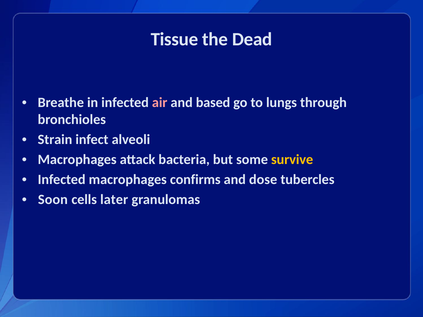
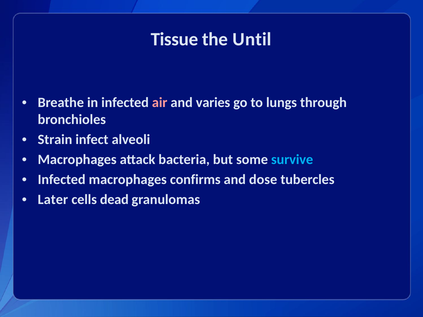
Dead: Dead -> Until
based: based -> varies
survive colour: yellow -> light blue
Soon: Soon -> Later
later: later -> dead
